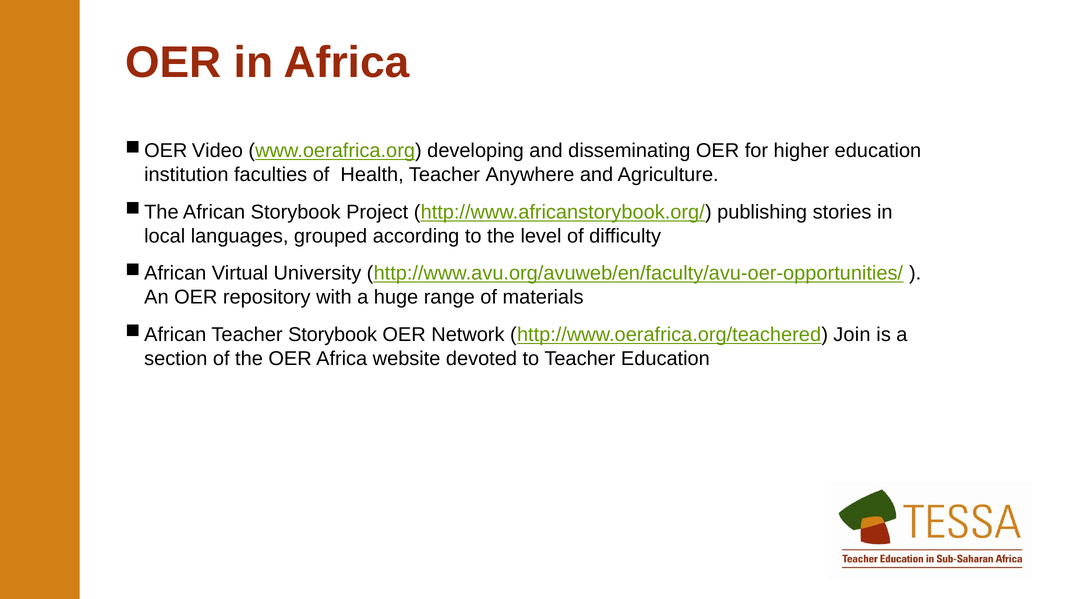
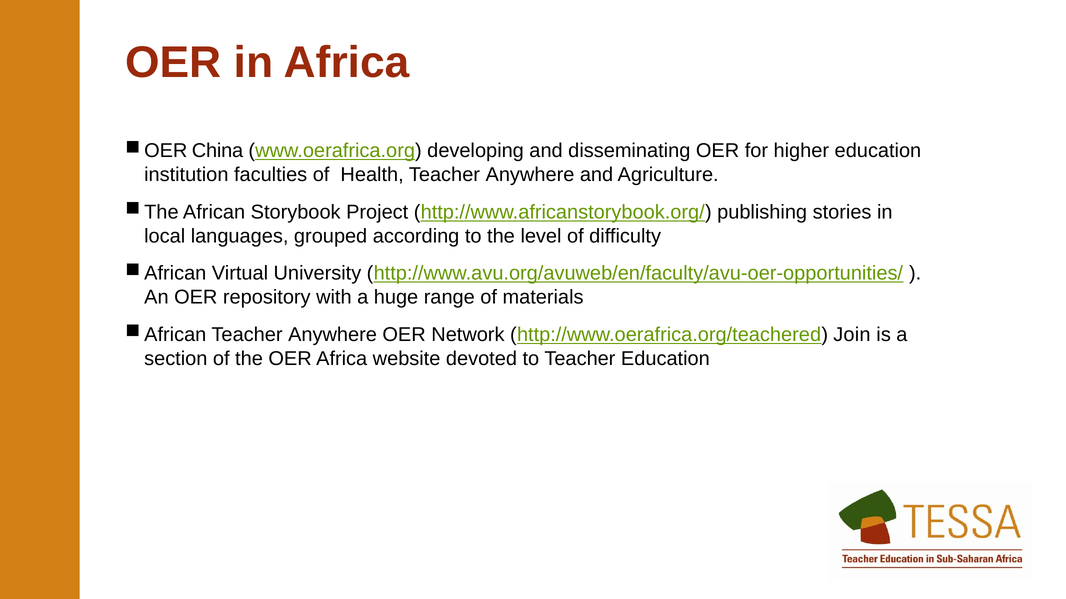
Video: Video -> China
Storybook at (333, 335): Storybook -> Anywhere
